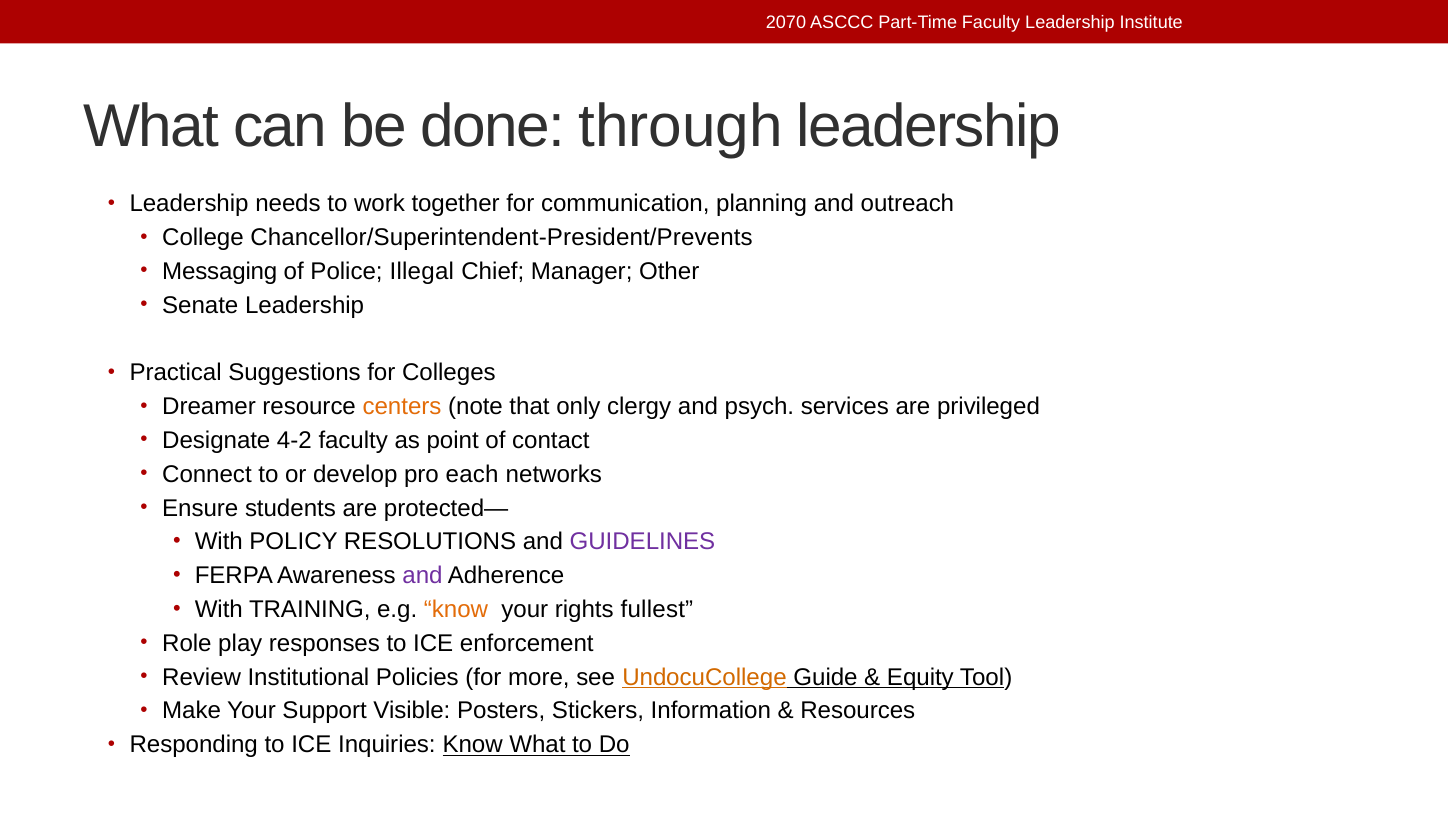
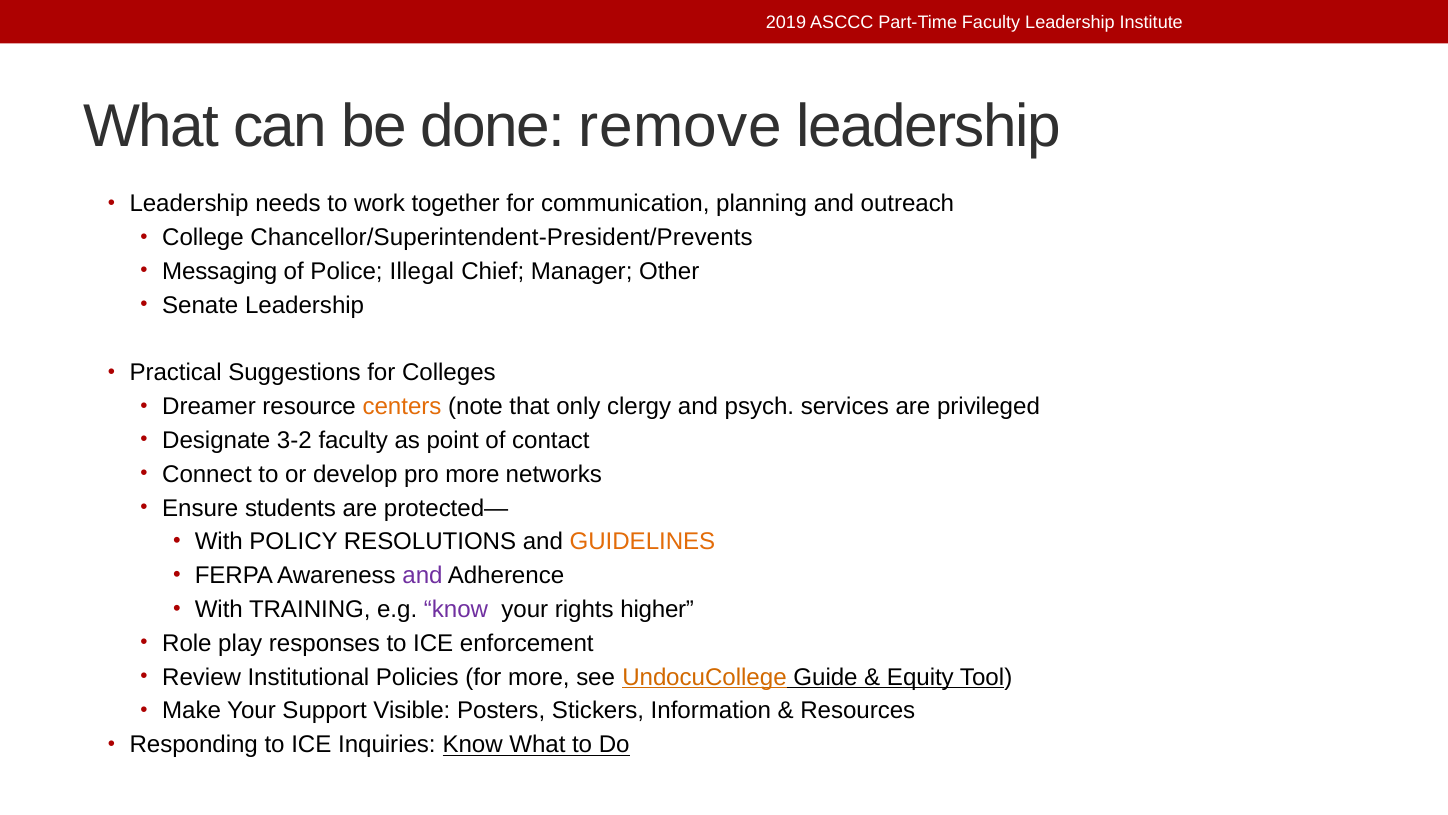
2070: 2070 -> 2019
through: through -> remove
4-2: 4-2 -> 3-2
pro each: each -> more
GUIDELINES colour: purple -> orange
know at (456, 609) colour: orange -> purple
fullest: fullest -> higher
